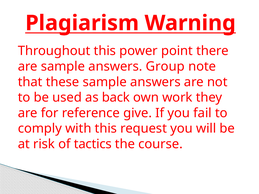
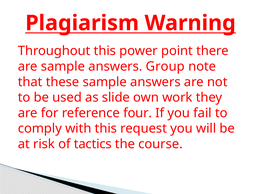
back: back -> slide
give: give -> four
